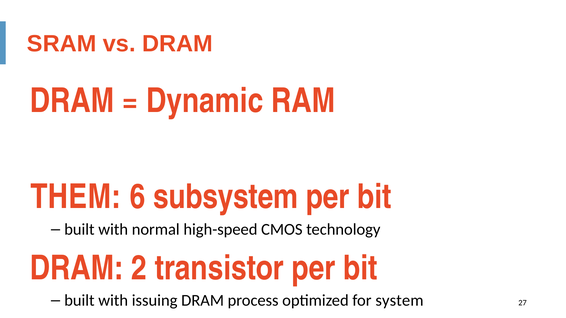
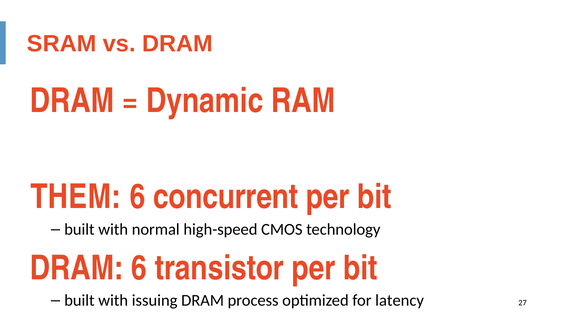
subsystem: subsystem -> concurrent
DRAM 2: 2 -> 6
system: system -> latency
